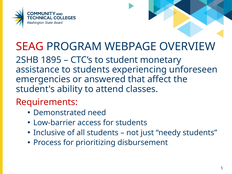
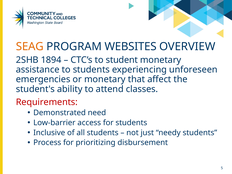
SEAG colour: red -> orange
WEBPAGE: WEBPAGE -> WEBSITES
1895: 1895 -> 1894
or answered: answered -> monetary
